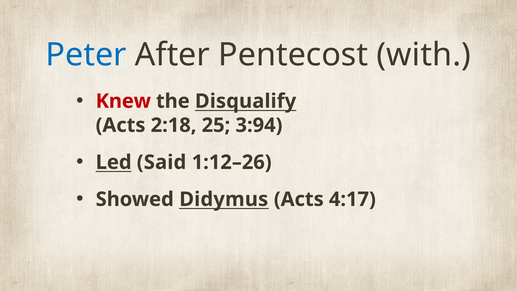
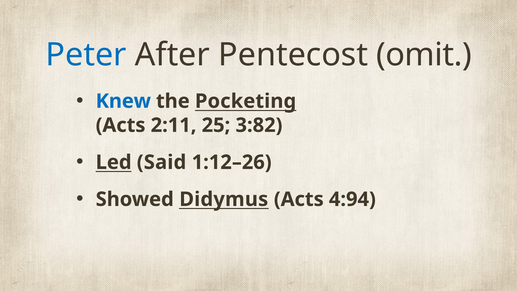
with: with -> omit
Knew colour: red -> blue
Disqualify: Disqualify -> Pocketing
2:18: 2:18 -> 2:11
3:94: 3:94 -> 3:82
4:17: 4:17 -> 4:94
